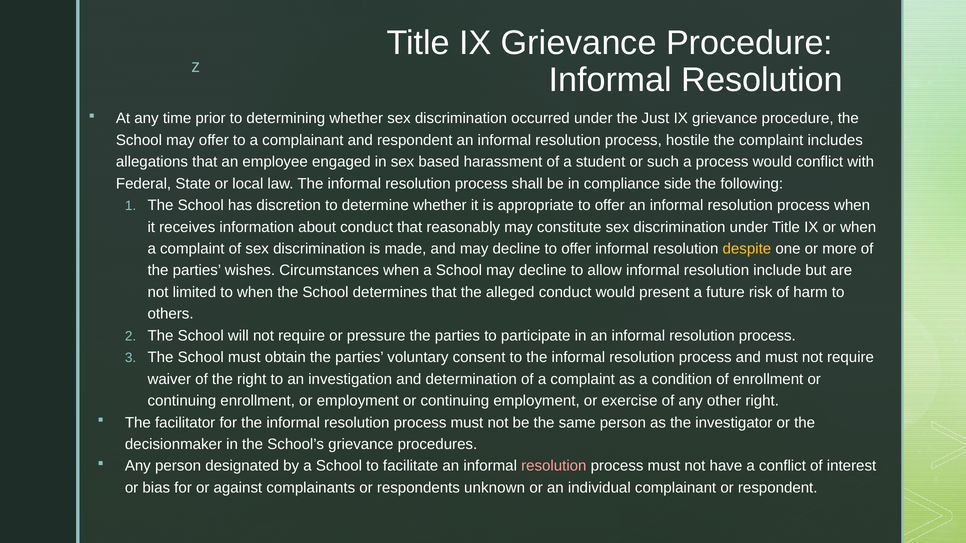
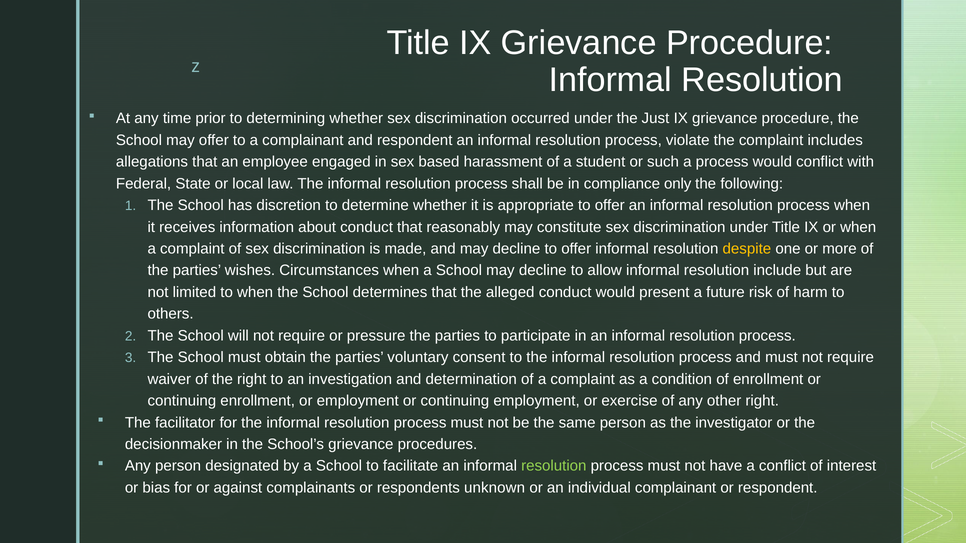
hostile: hostile -> violate
side: side -> only
resolution at (554, 466) colour: pink -> light green
